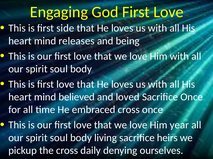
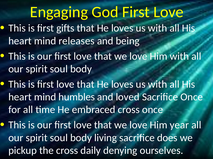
side: side -> gifts
believed: believed -> humbles
heirs: heirs -> does
